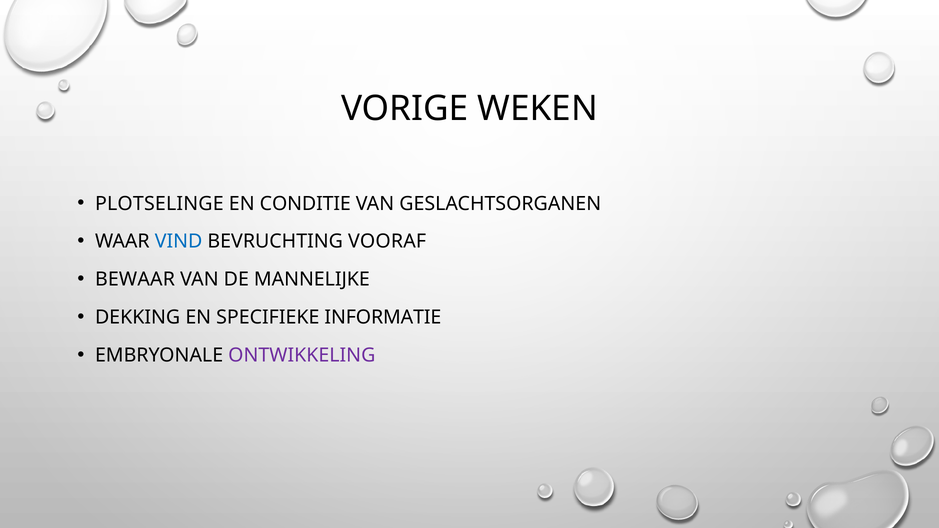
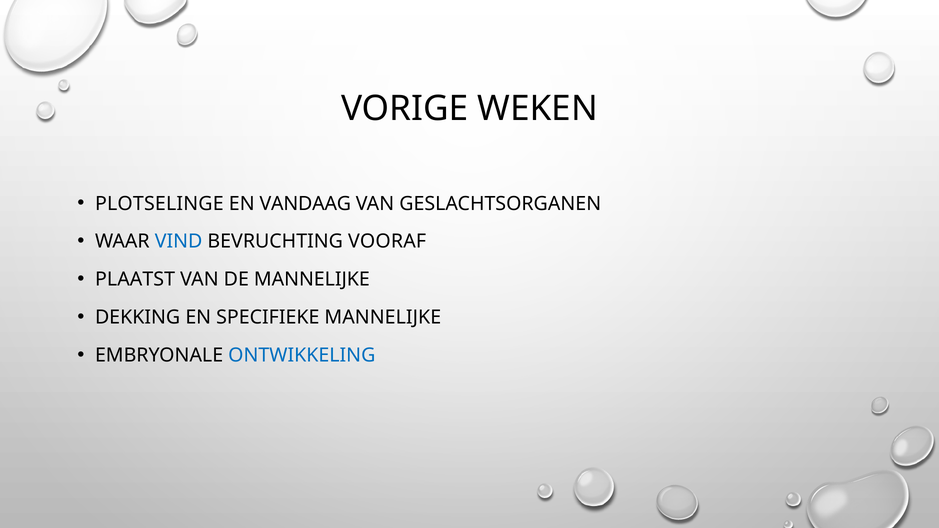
CONDITIE: CONDITIE -> VANDAAG
BEWAAR: BEWAAR -> PLAATST
SPECIFIEKE INFORMATIE: INFORMATIE -> MANNELIJKE
ONTWIKKELING colour: purple -> blue
